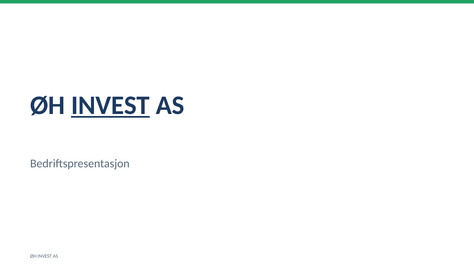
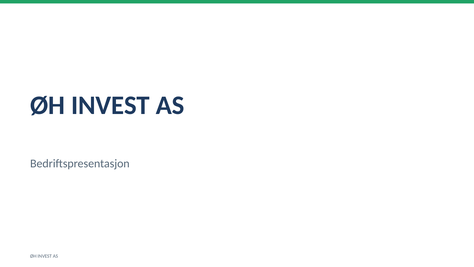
INVEST at (110, 105) underline: present -> none
